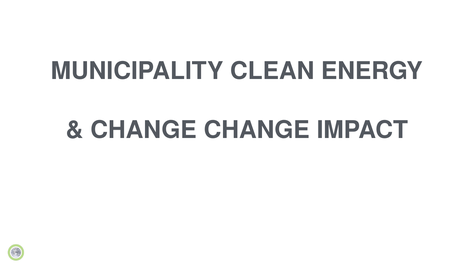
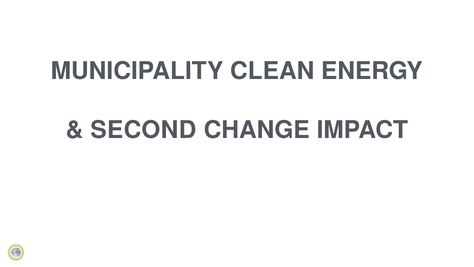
CHANGE at (144, 130): CHANGE -> SECOND
